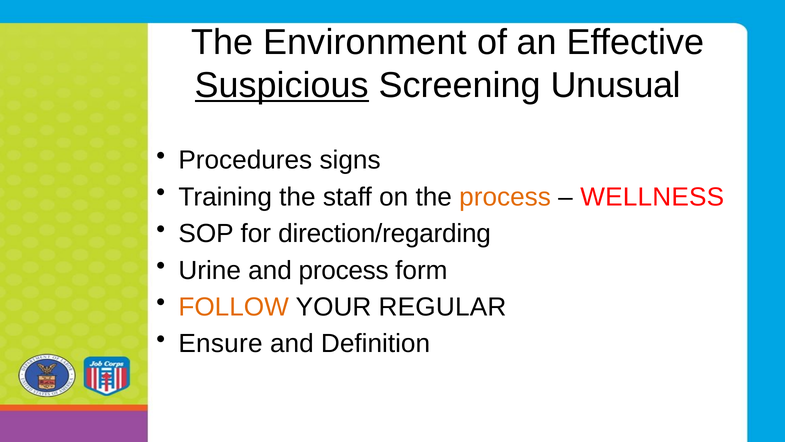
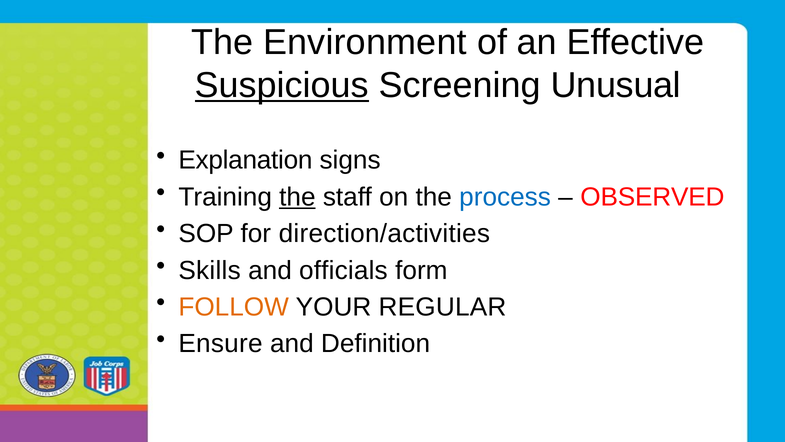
Procedures: Procedures -> Explanation
the at (297, 197) underline: none -> present
process at (505, 197) colour: orange -> blue
WELLNESS: WELLNESS -> OBSERVED
direction/regarding: direction/regarding -> direction/activities
Urine: Urine -> Skills
and process: process -> officials
